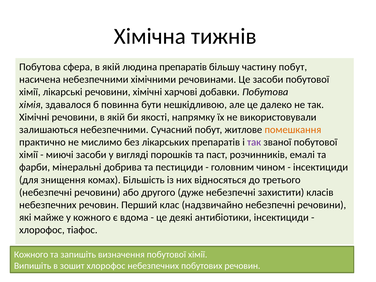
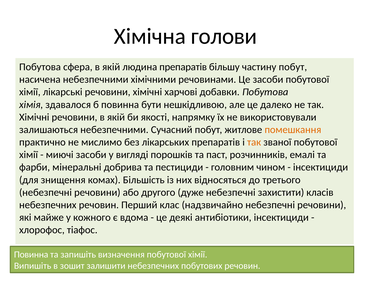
тижнів: тижнів -> голови
так at (254, 142) colour: purple -> orange
Кожного at (31, 255): Кожного -> Повинна
зошит хлорофос: хлорофос -> залишити
